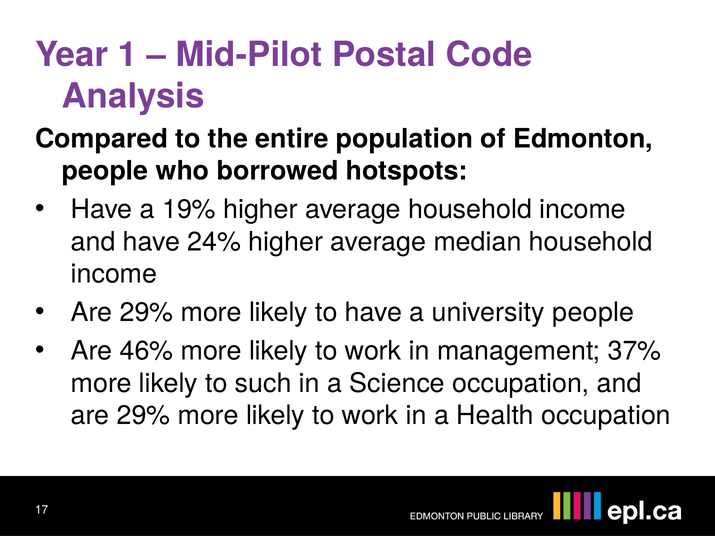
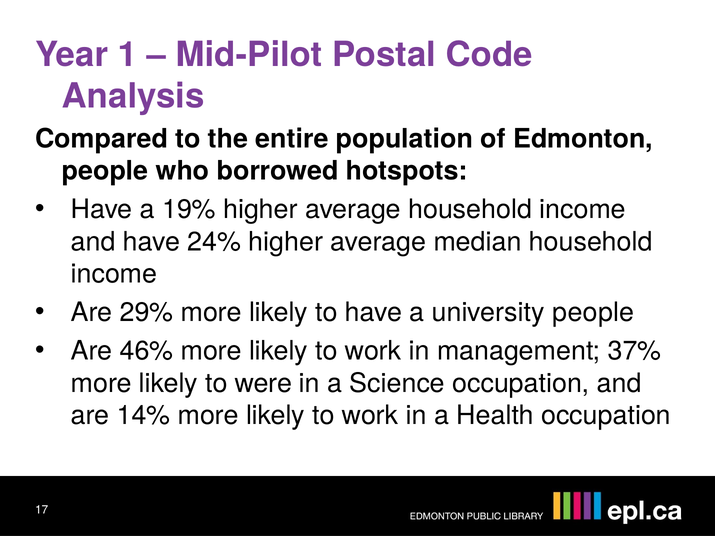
such: such -> were
29% at (143, 416): 29% -> 14%
